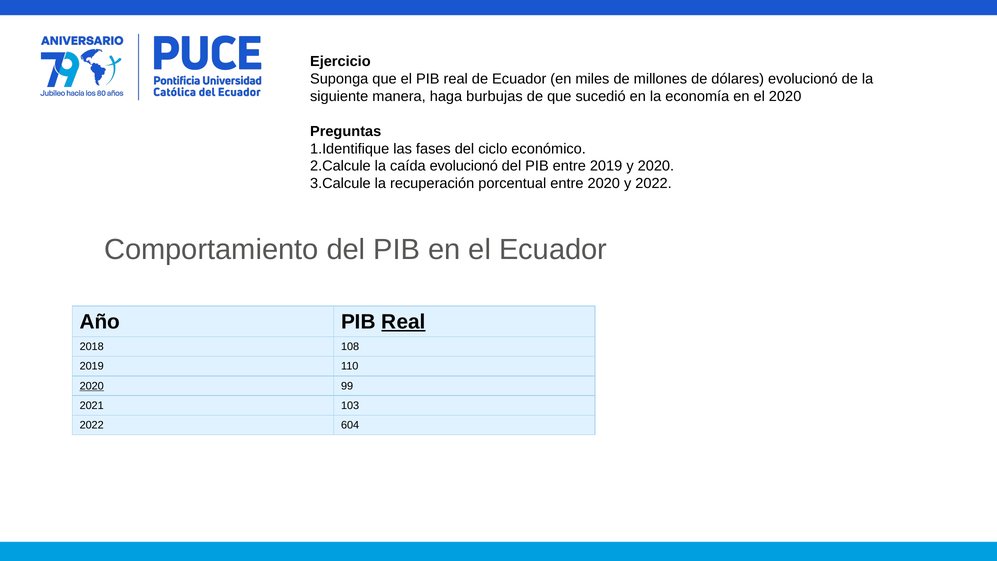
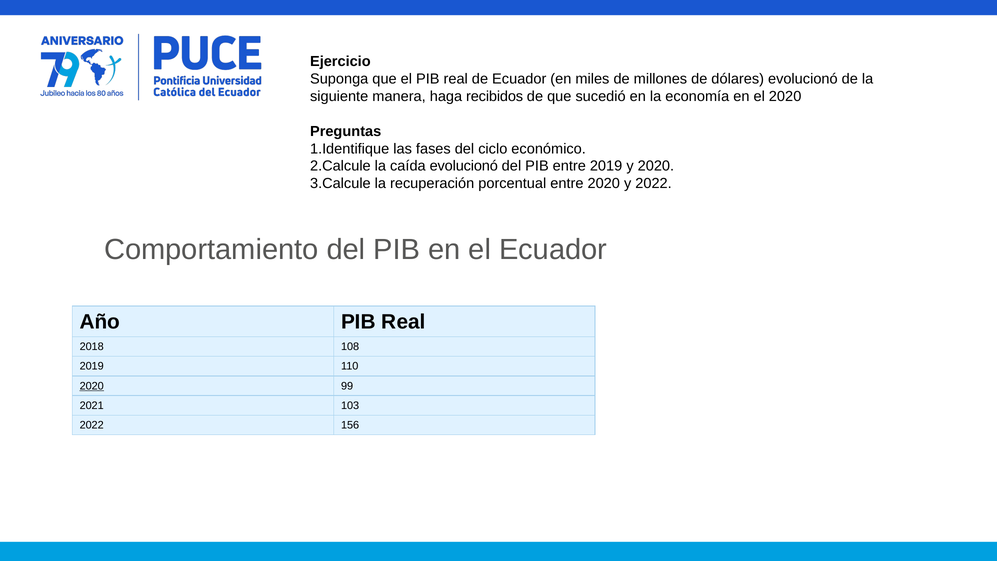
burbujas: burbujas -> recibidos
Real at (403, 322) underline: present -> none
604: 604 -> 156
